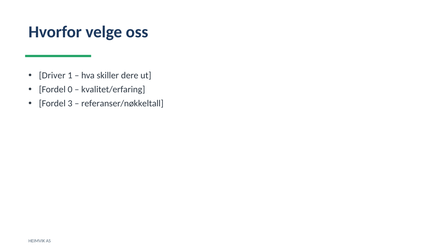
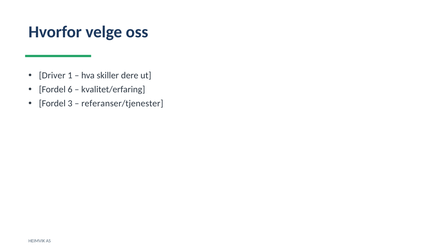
0: 0 -> 6
referanser/nøkkeltall: referanser/nøkkeltall -> referanser/tjenester
